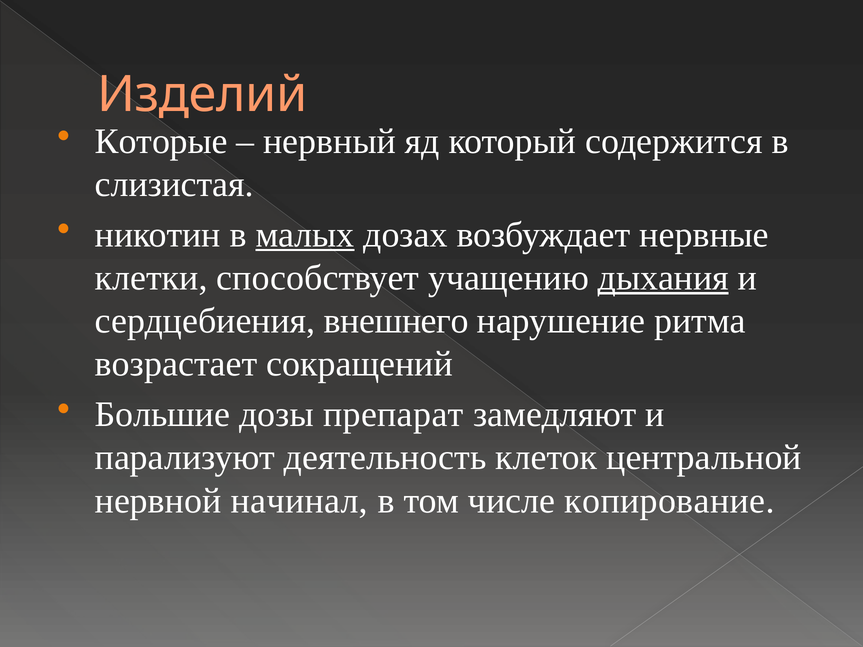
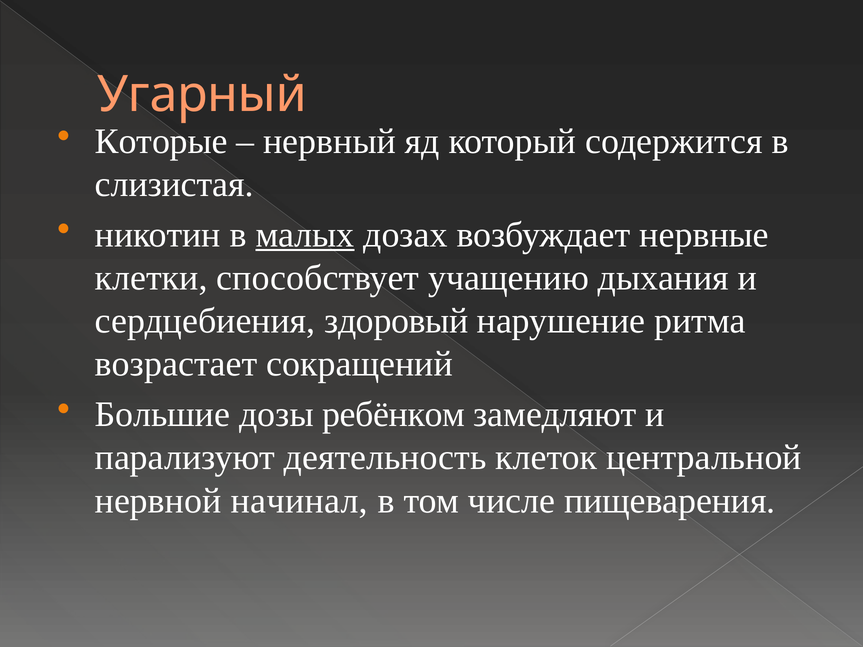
Изделий: Изделий -> Угарный
дыхания underline: present -> none
внешнего: внешнего -> здоровый
препарат: препарат -> ребёнком
копирование: копирование -> пищеварения
